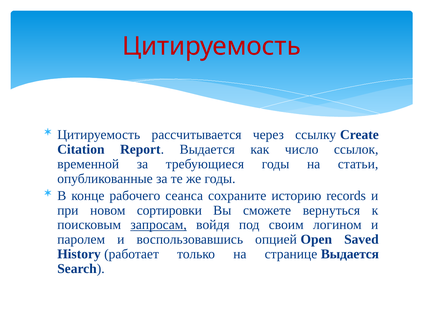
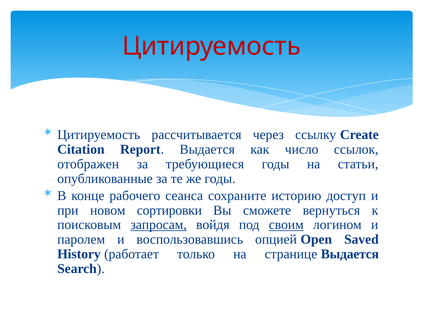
временной: временной -> отображен
records: records -> доступ
своим underline: none -> present
